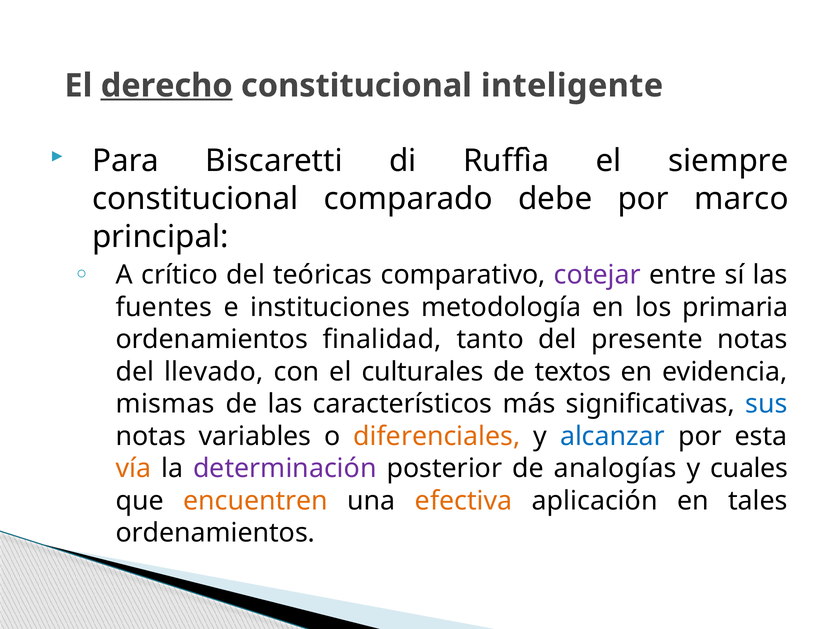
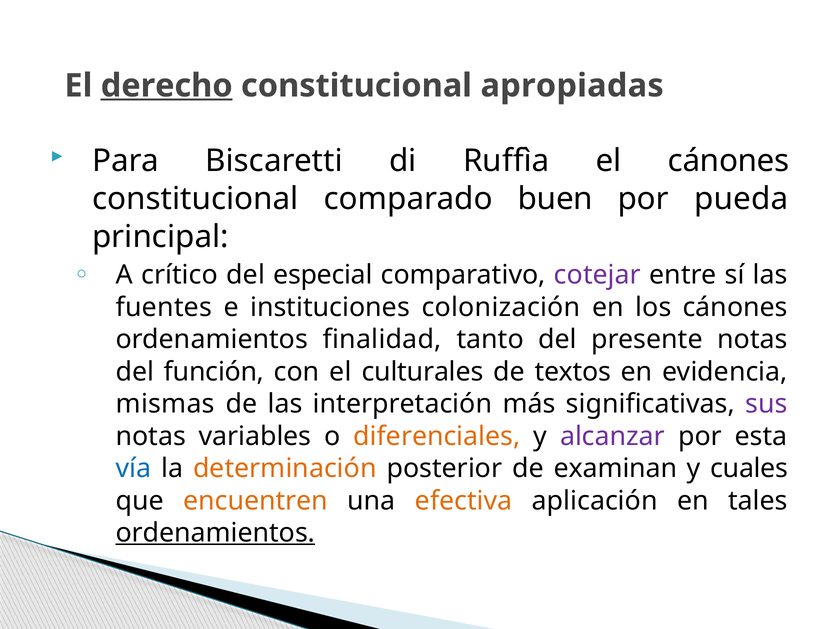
inteligente: inteligente -> apropiadas
el siempre: siempre -> cánones
debe: debe -> buen
marco: marco -> pueda
teóricas: teóricas -> especial
metodología: metodología -> colonización
los primaria: primaria -> cánones
llevado: llevado -> función
característicos: característicos -> interpretación
sus colour: blue -> purple
alcanzar colour: blue -> purple
vía colour: orange -> blue
determinación colour: purple -> orange
analogías: analogías -> examinan
ordenamientos at (215, 533) underline: none -> present
